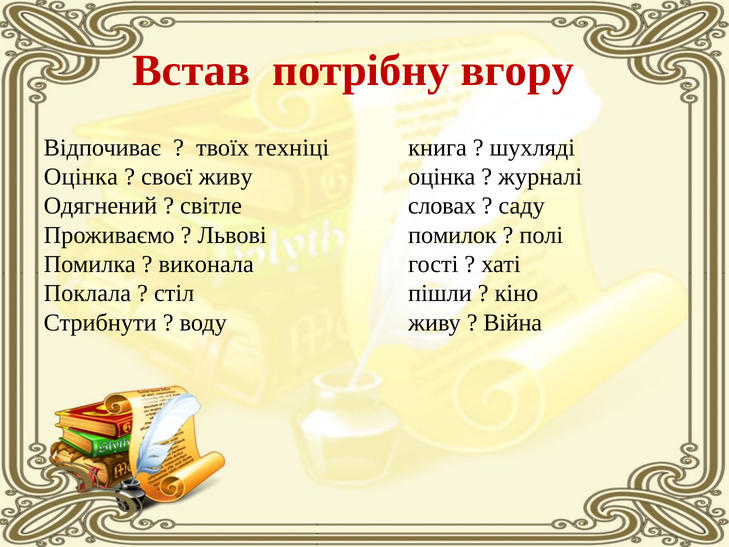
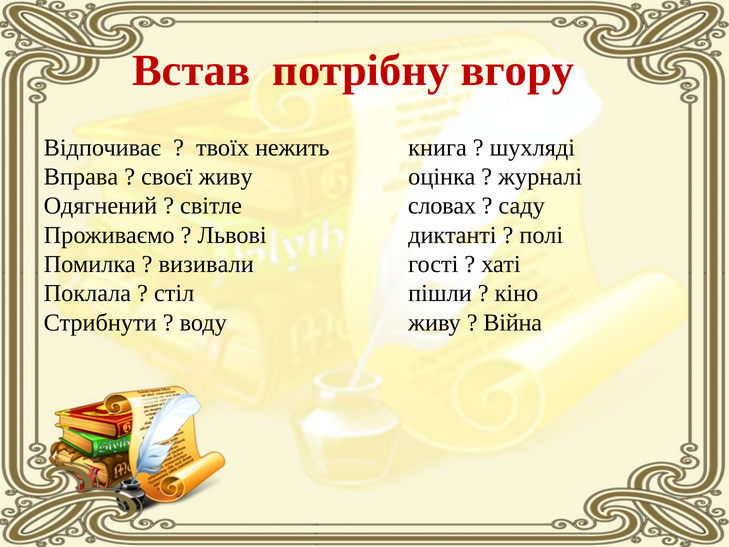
техніці: техніці -> нежить
Оцінка at (81, 177): Оцінка -> Вправа
помилок: помилок -> диктанті
виконала: виконала -> визивали
